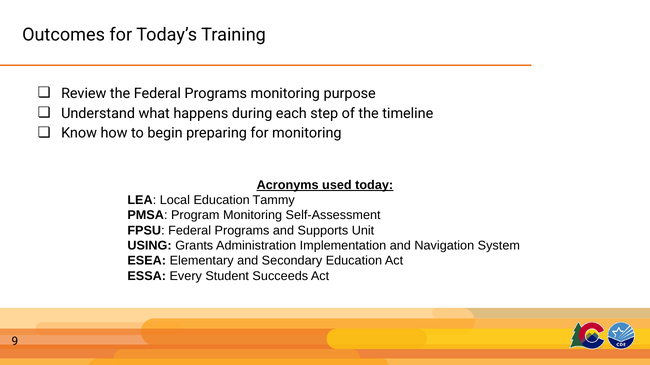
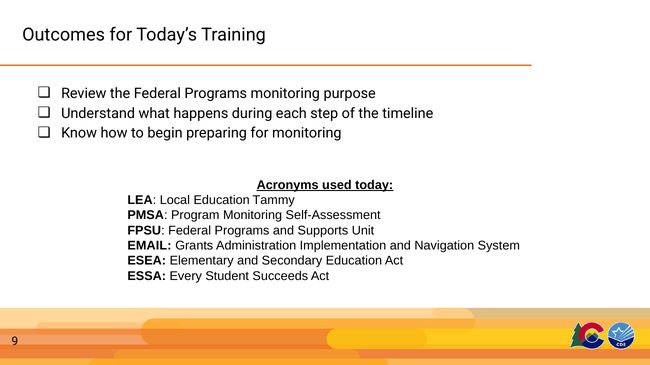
USING: USING -> EMAIL
